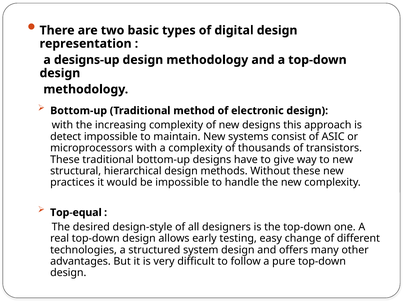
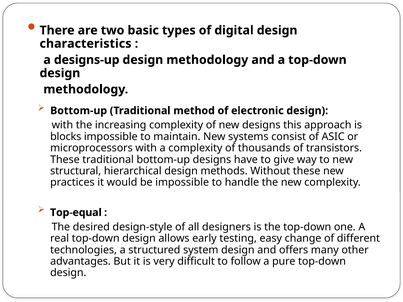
representation: representation -> characteristics
detect: detect -> blocks
